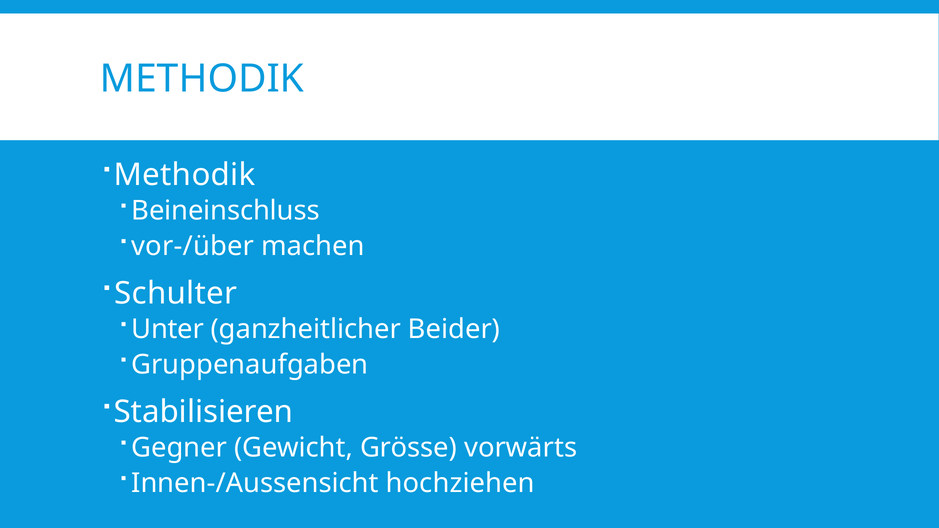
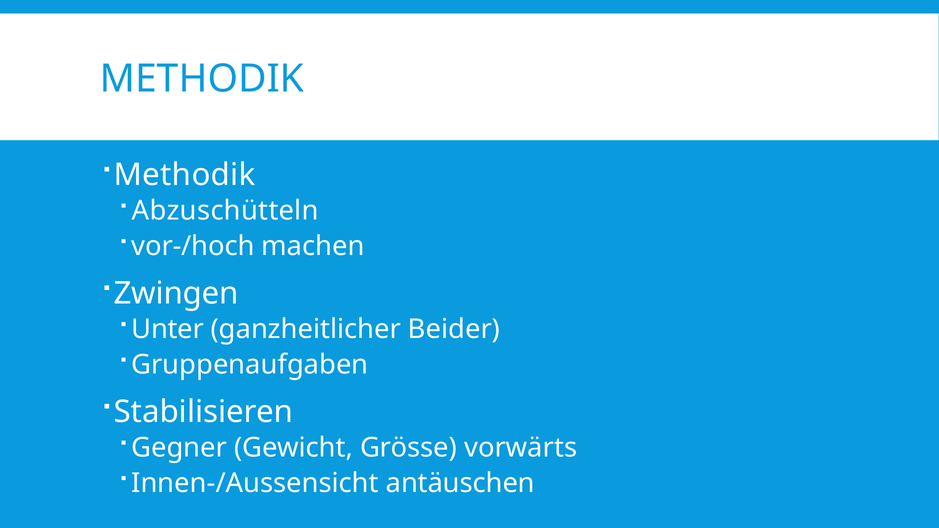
Beineinschluss: Beineinschluss -> Abzuschütteln
vor-/über: vor-/über -> vor-/hoch
Schulter: Schulter -> Zwingen
hochziehen: hochziehen -> antäuschen
